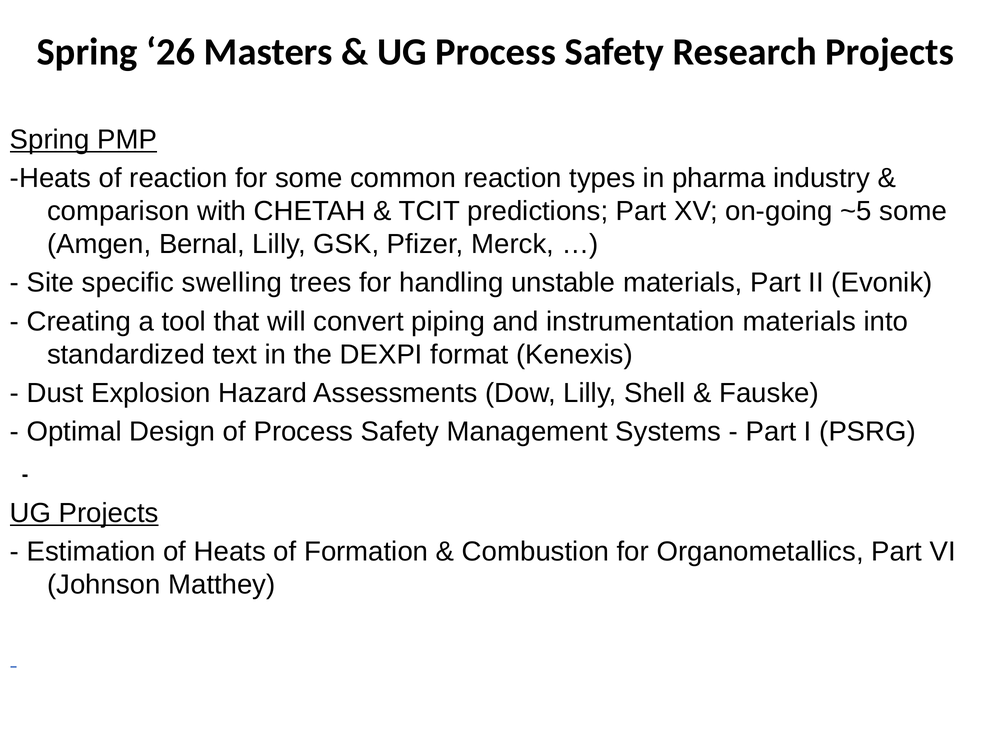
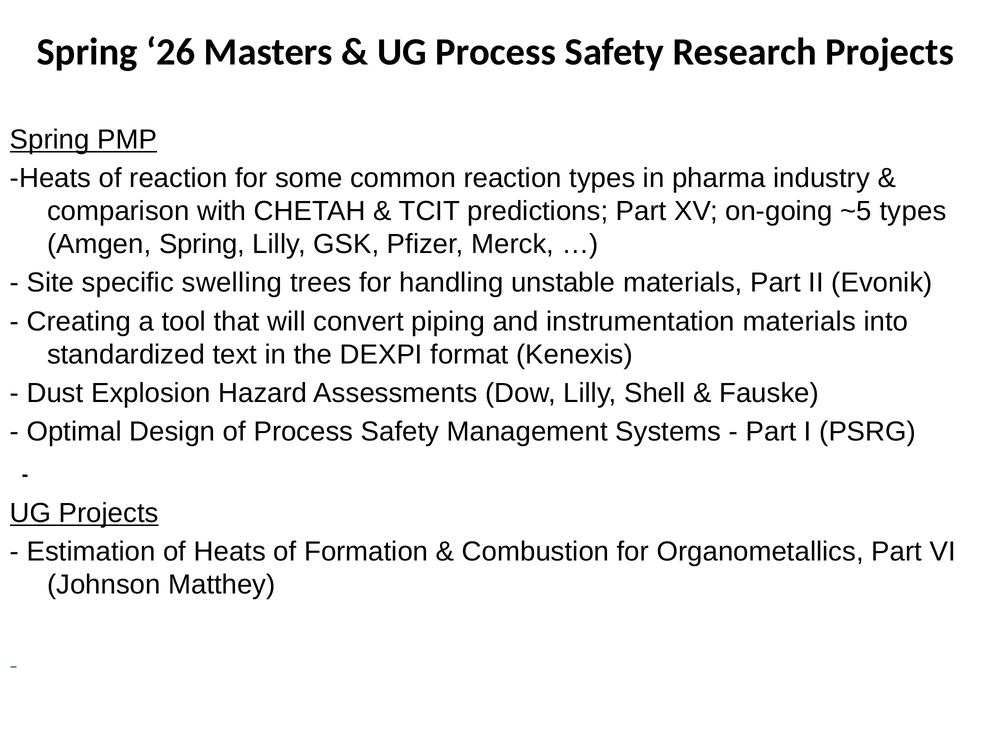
~5 some: some -> types
Amgen Bernal: Bernal -> Spring
